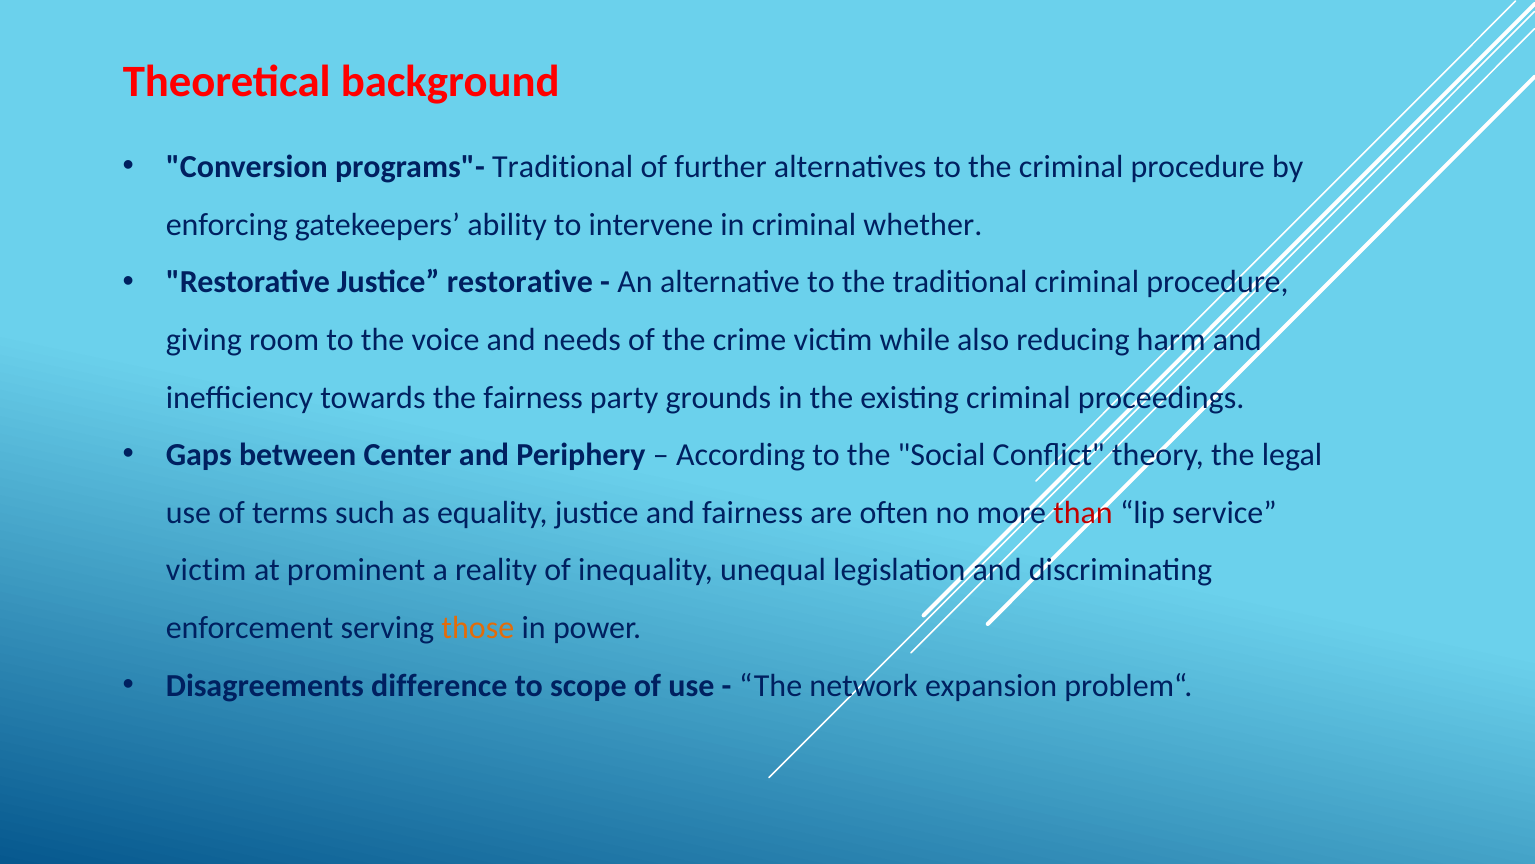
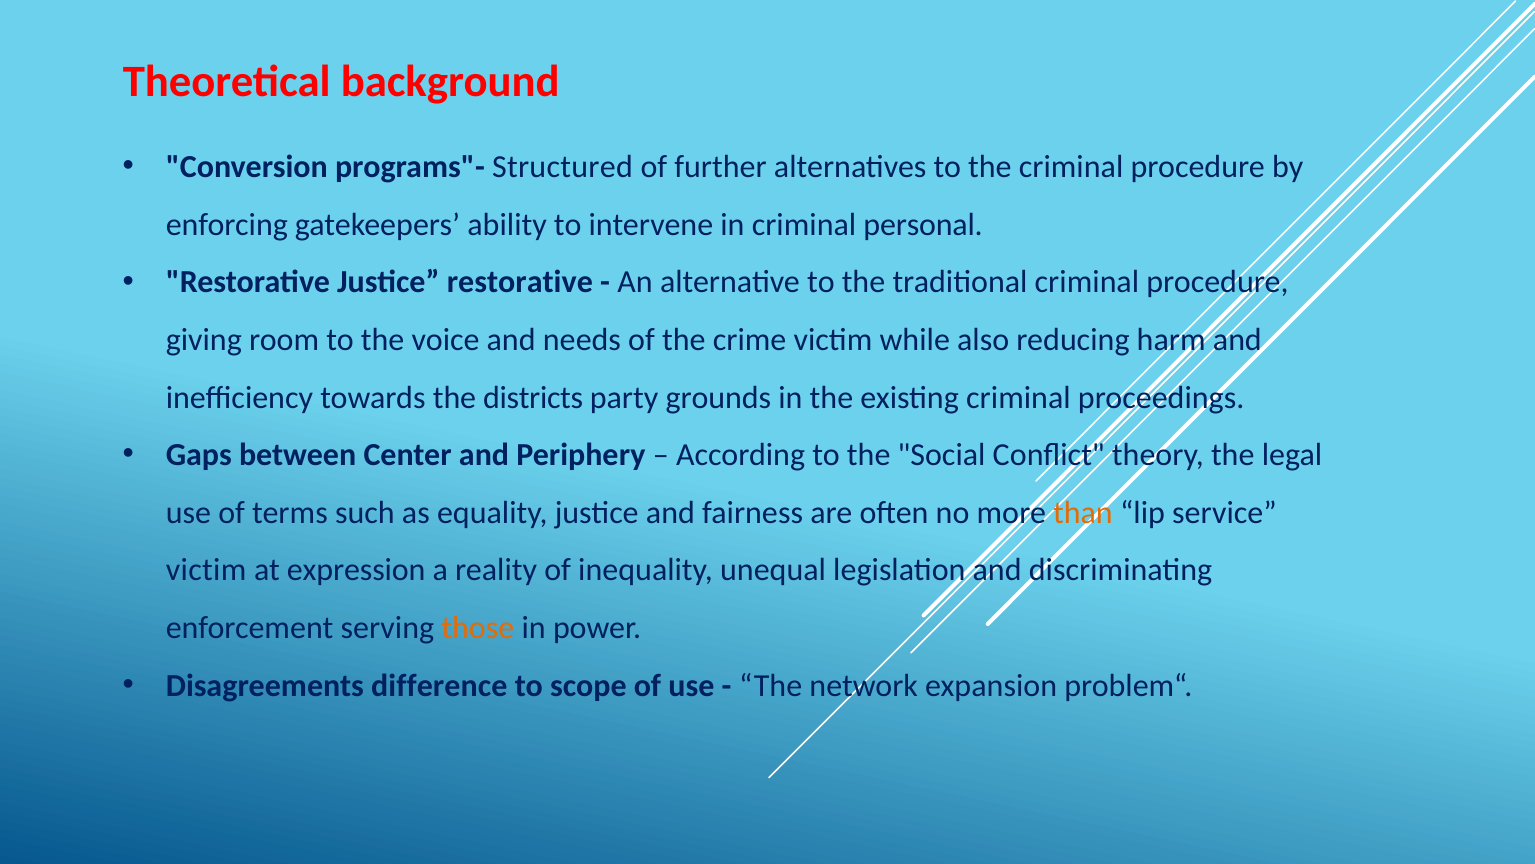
programs"- Traditional: Traditional -> Structured
whether: whether -> personal
the fairness: fairness -> districts
than colour: red -> orange
prominent: prominent -> expression
